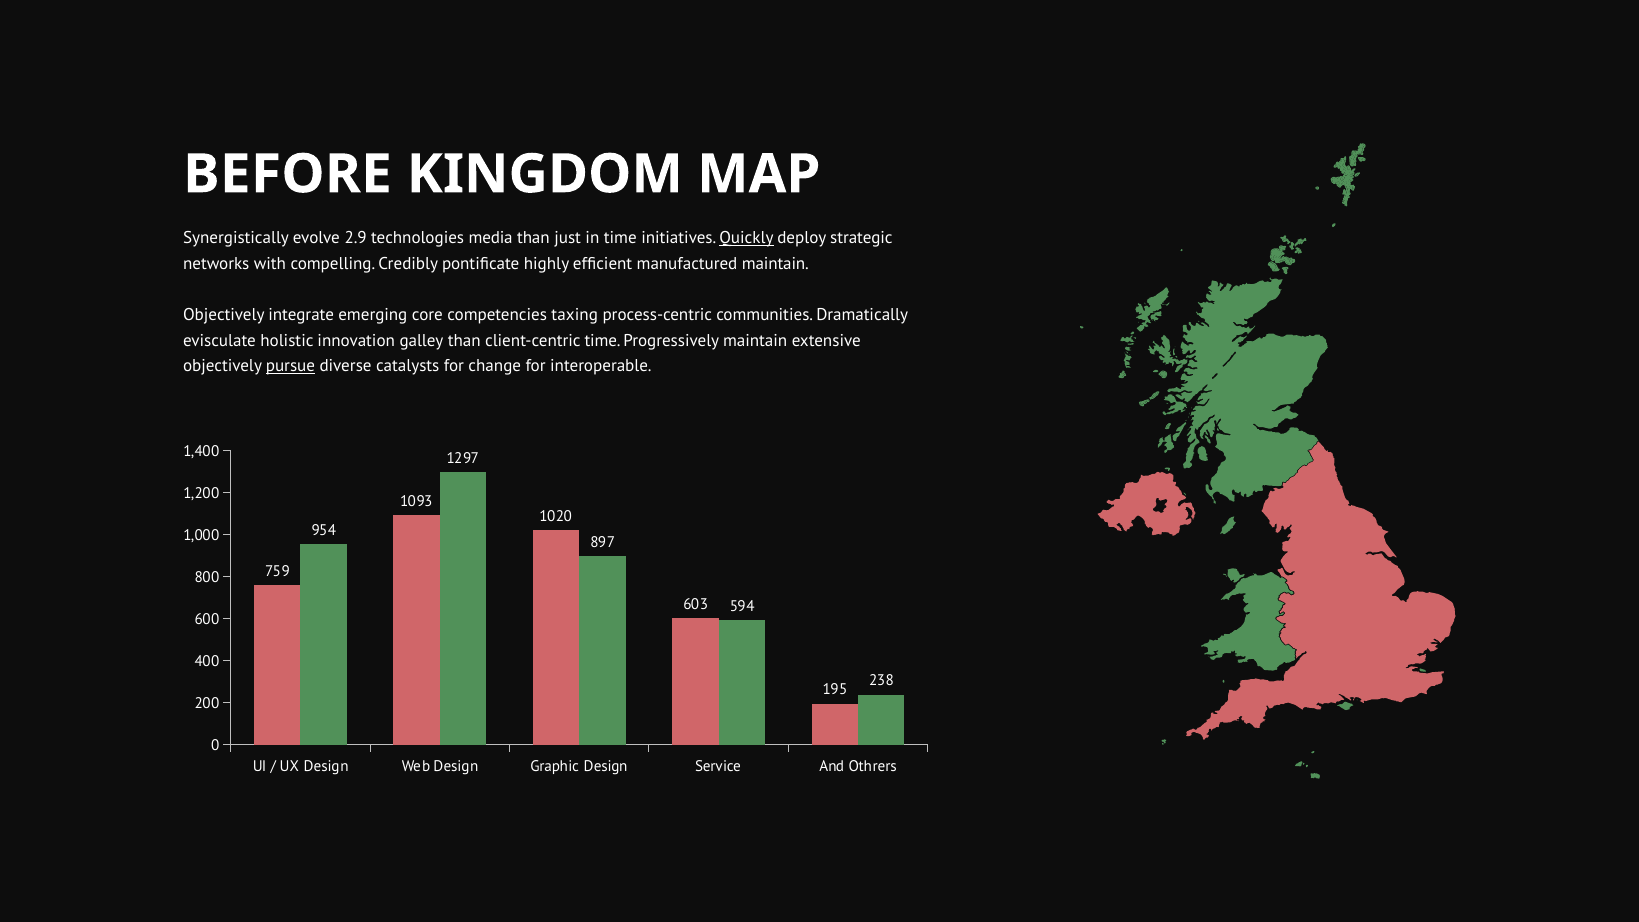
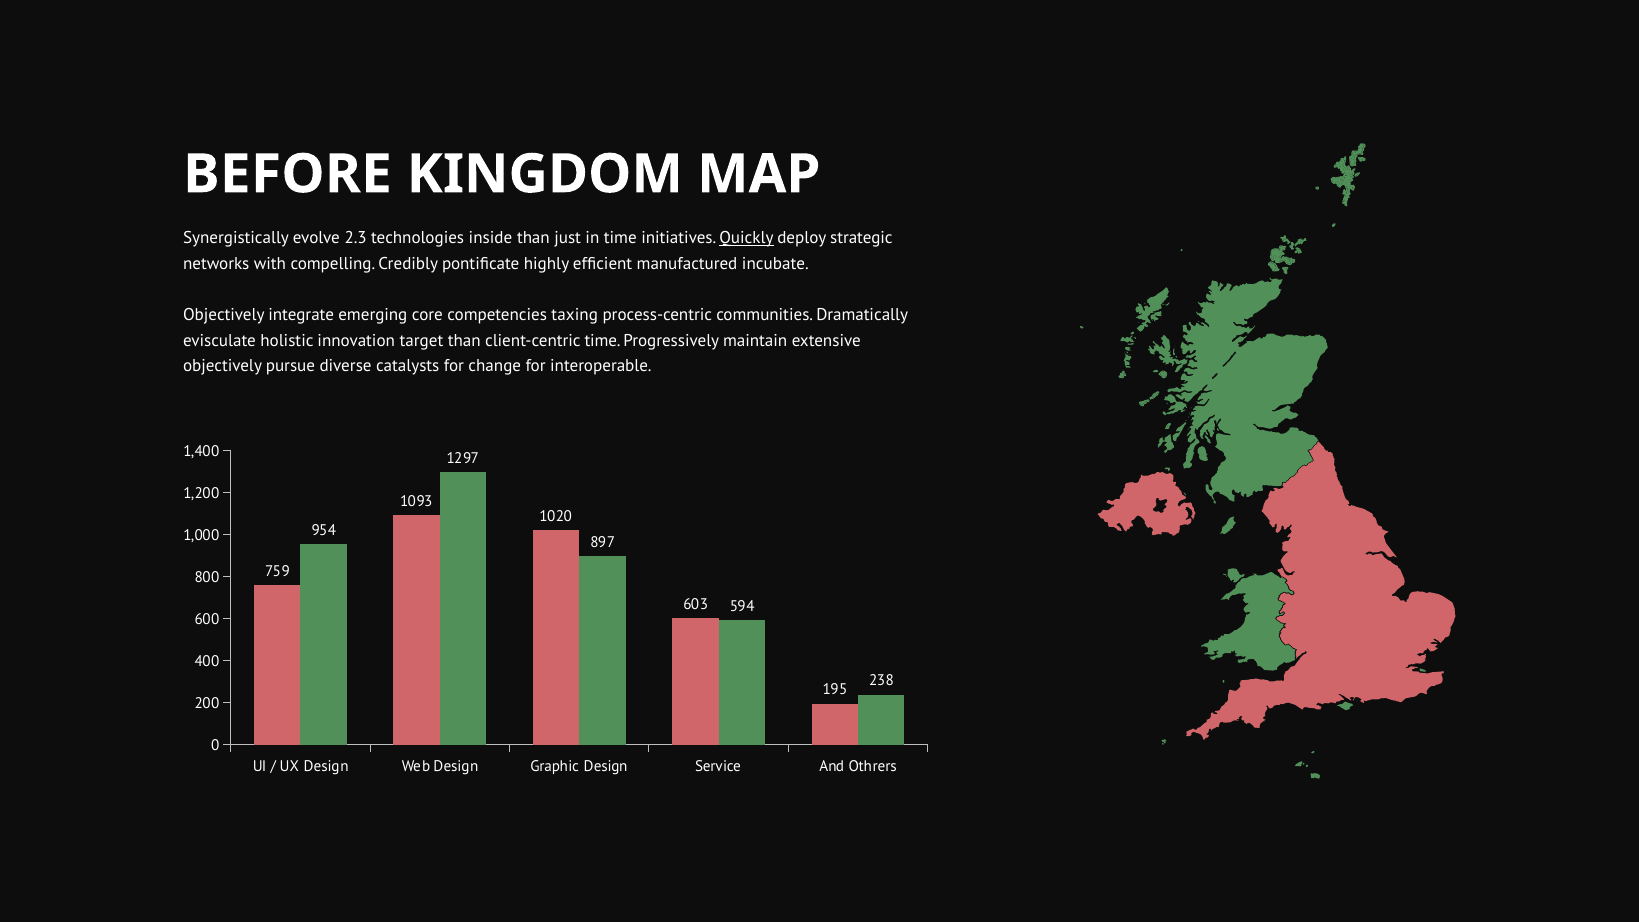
2.9: 2.9 -> 2.3
media: media -> inside
manufactured maintain: maintain -> incubate
galley: galley -> target
pursue underline: present -> none
